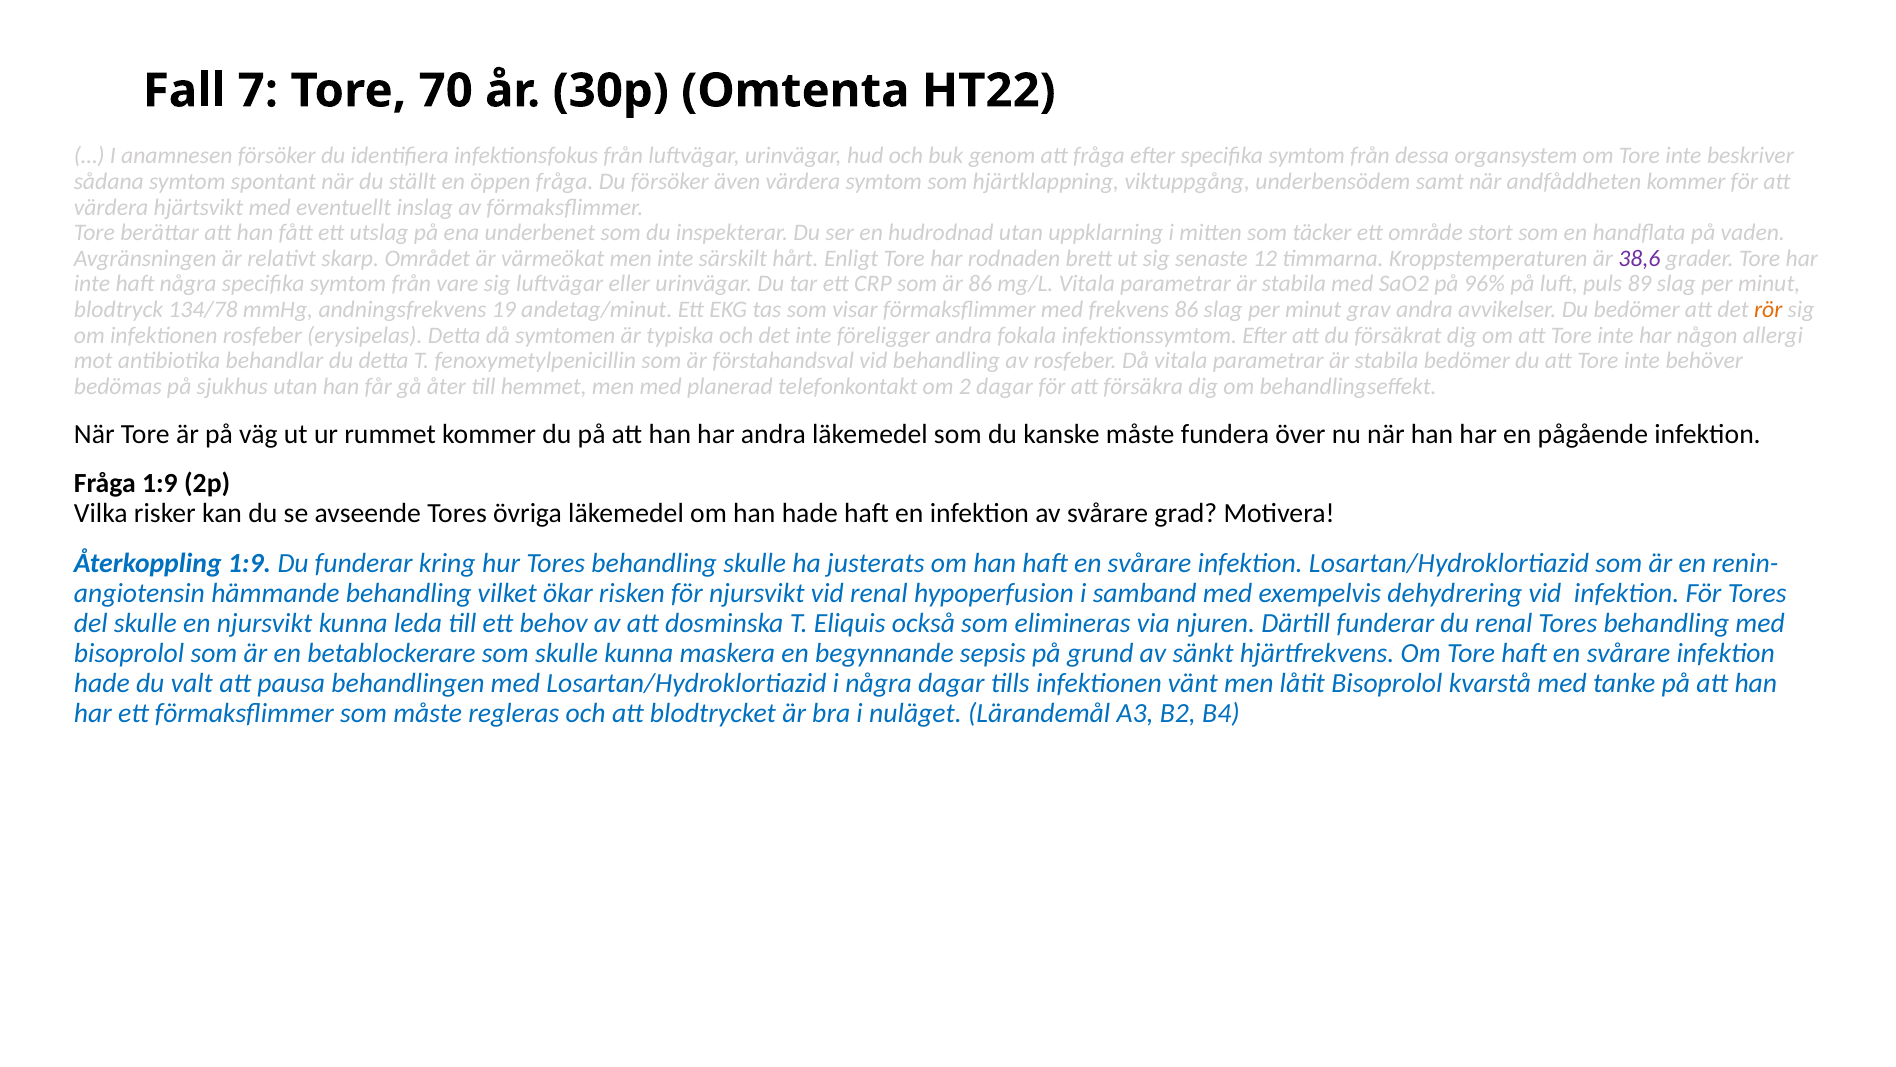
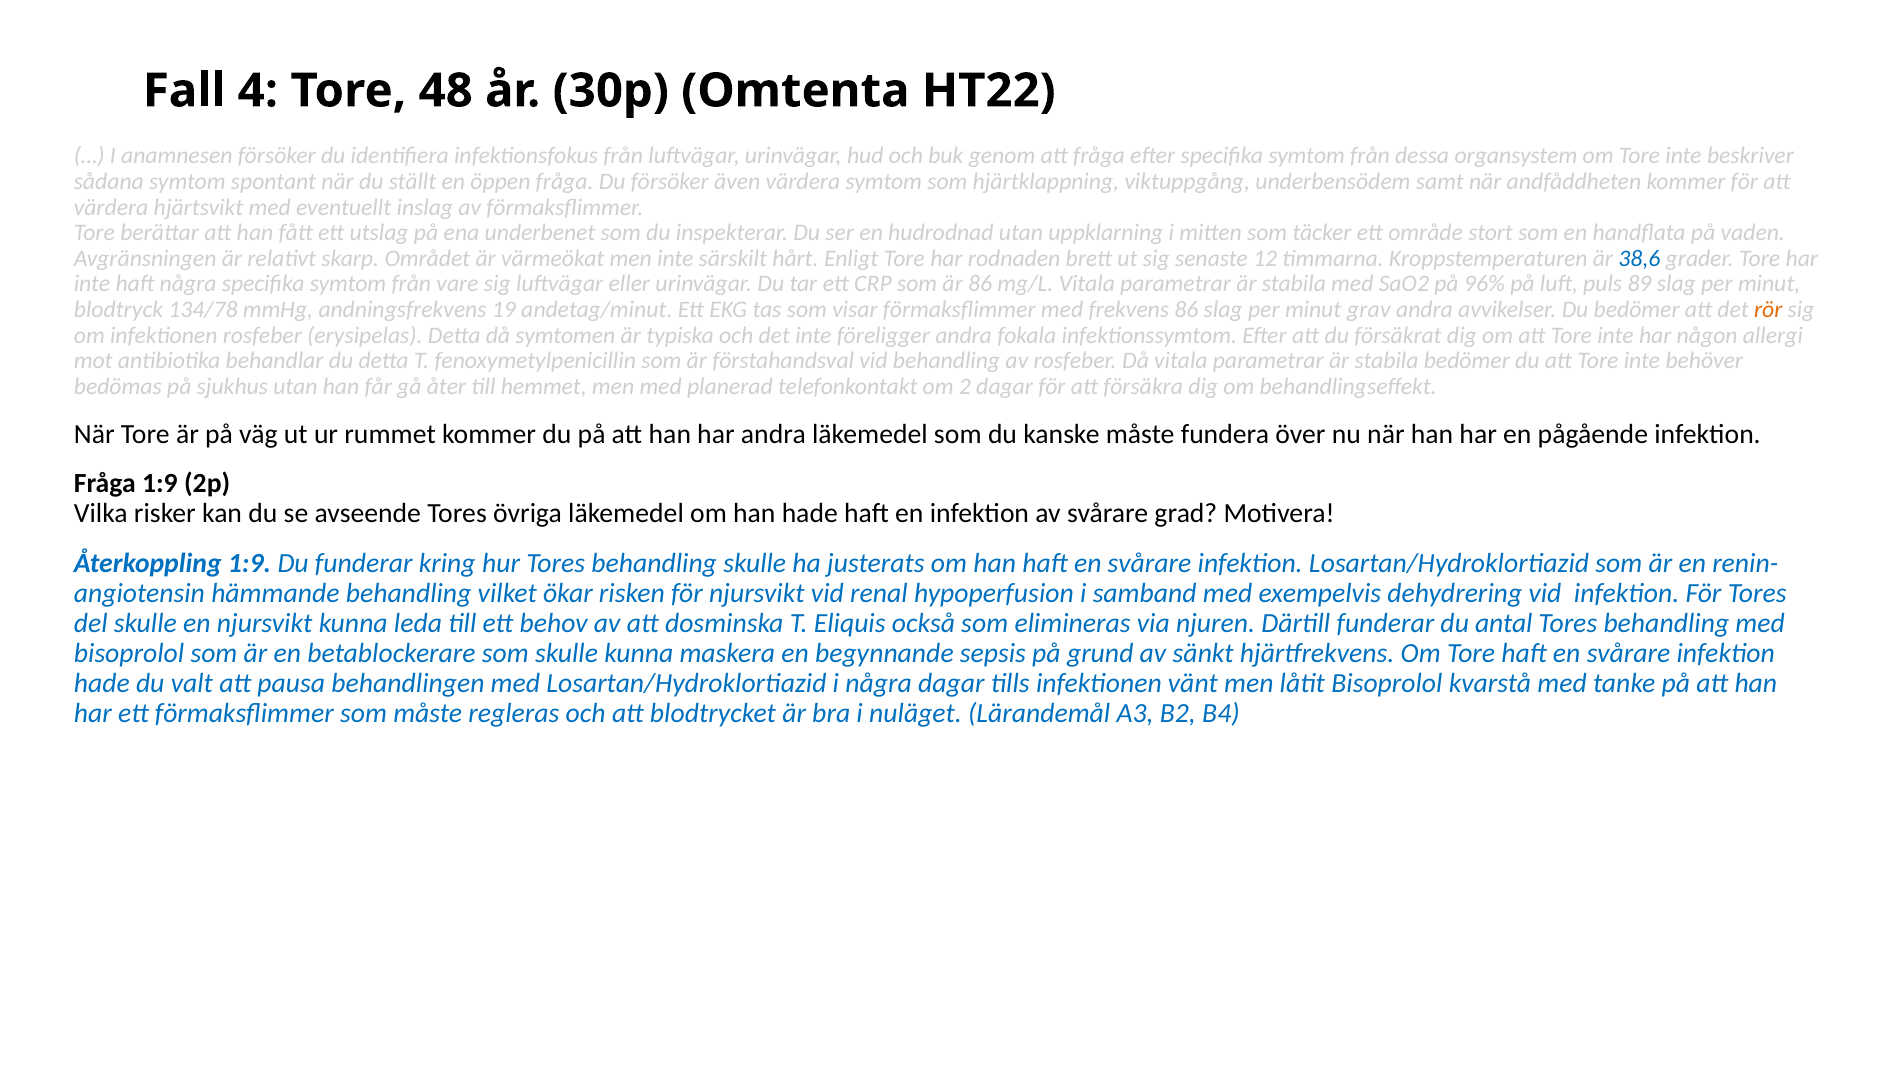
7: 7 -> 4
70: 70 -> 48
38,6 colour: purple -> blue
du renal: renal -> antal
